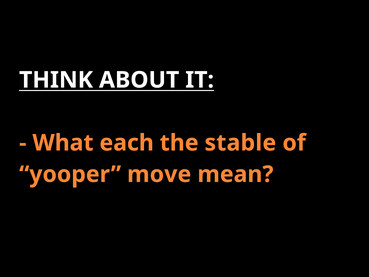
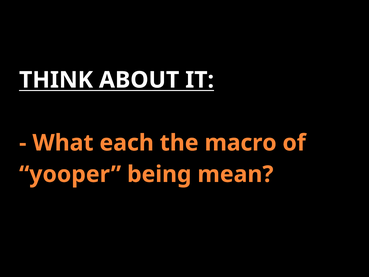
stable: stable -> macro
move: move -> being
